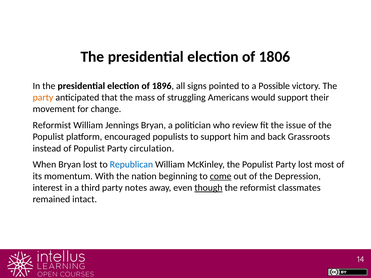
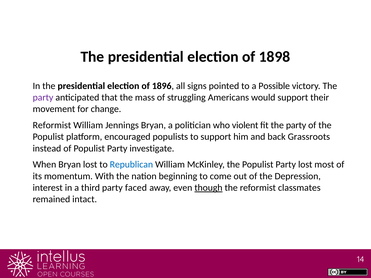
1806: 1806 -> 1898
party at (43, 97) colour: orange -> purple
review: review -> violent
fit the issue: issue -> party
circulation: circulation -> investigate
come underline: present -> none
notes: notes -> faced
